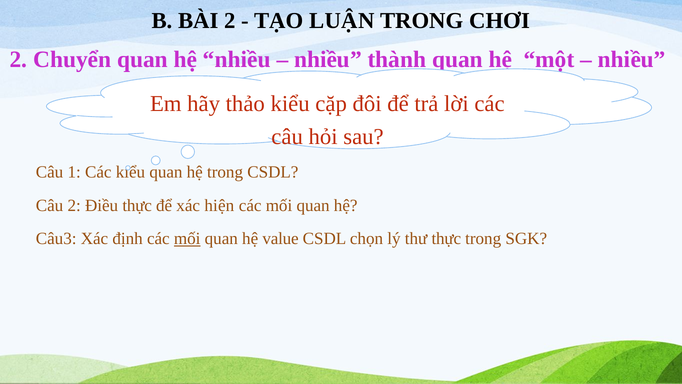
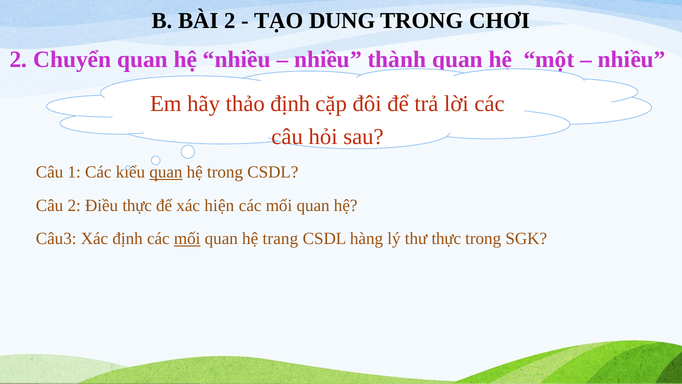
LUẬN: LUẬN -> DUNG
thảo kiểu: kiểu -> định
quan at (166, 172) underline: none -> present
value: value -> trang
chọn: chọn -> hàng
